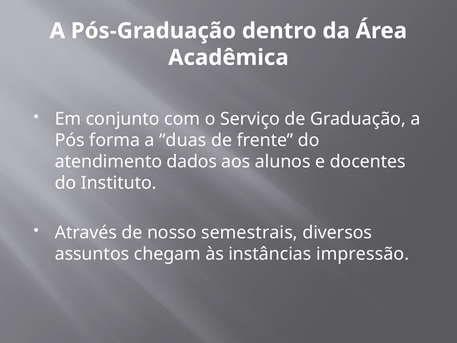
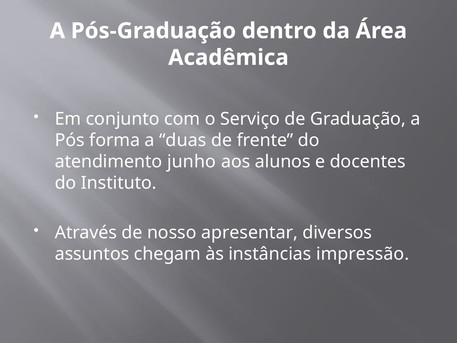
dados: dados -> junho
semestrais: semestrais -> apresentar
